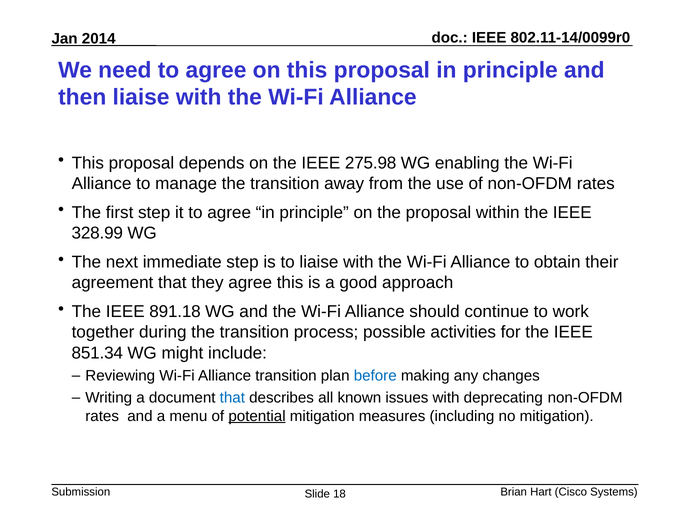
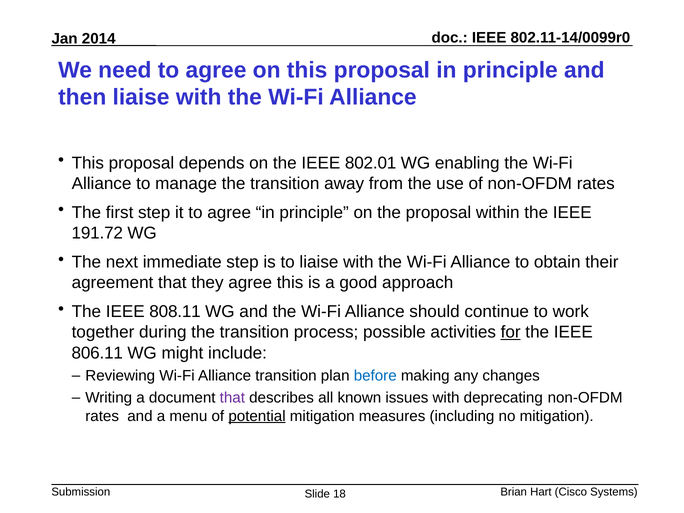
275.98: 275.98 -> 802.01
328.99: 328.99 -> 191.72
891.18: 891.18 -> 808.11
for underline: none -> present
851.34: 851.34 -> 806.11
that at (232, 398) colour: blue -> purple
